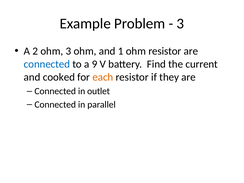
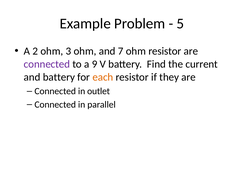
3 at (180, 24): 3 -> 5
1: 1 -> 7
connected at (47, 64) colour: blue -> purple
and cooked: cooked -> battery
